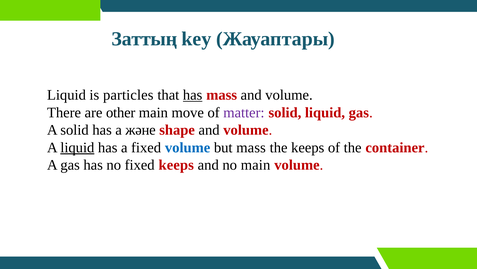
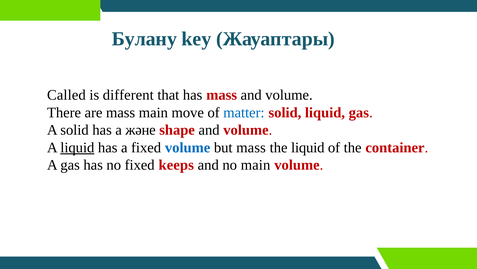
Заттың: Заттың -> Булану
Liquid at (66, 95): Liquid -> Called
particles: particles -> different
has at (193, 95) underline: present -> none
are other: other -> mass
matter colour: purple -> blue
the keeps: keeps -> liquid
